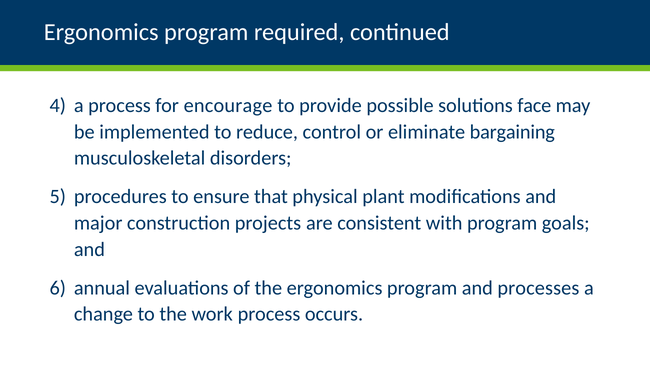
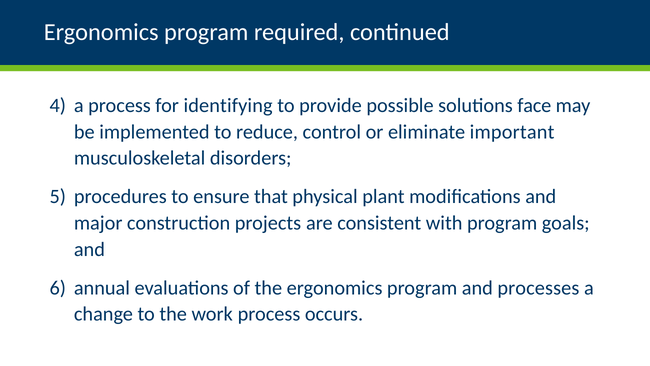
encourage: encourage -> identifying
bargaining: bargaining -> important
